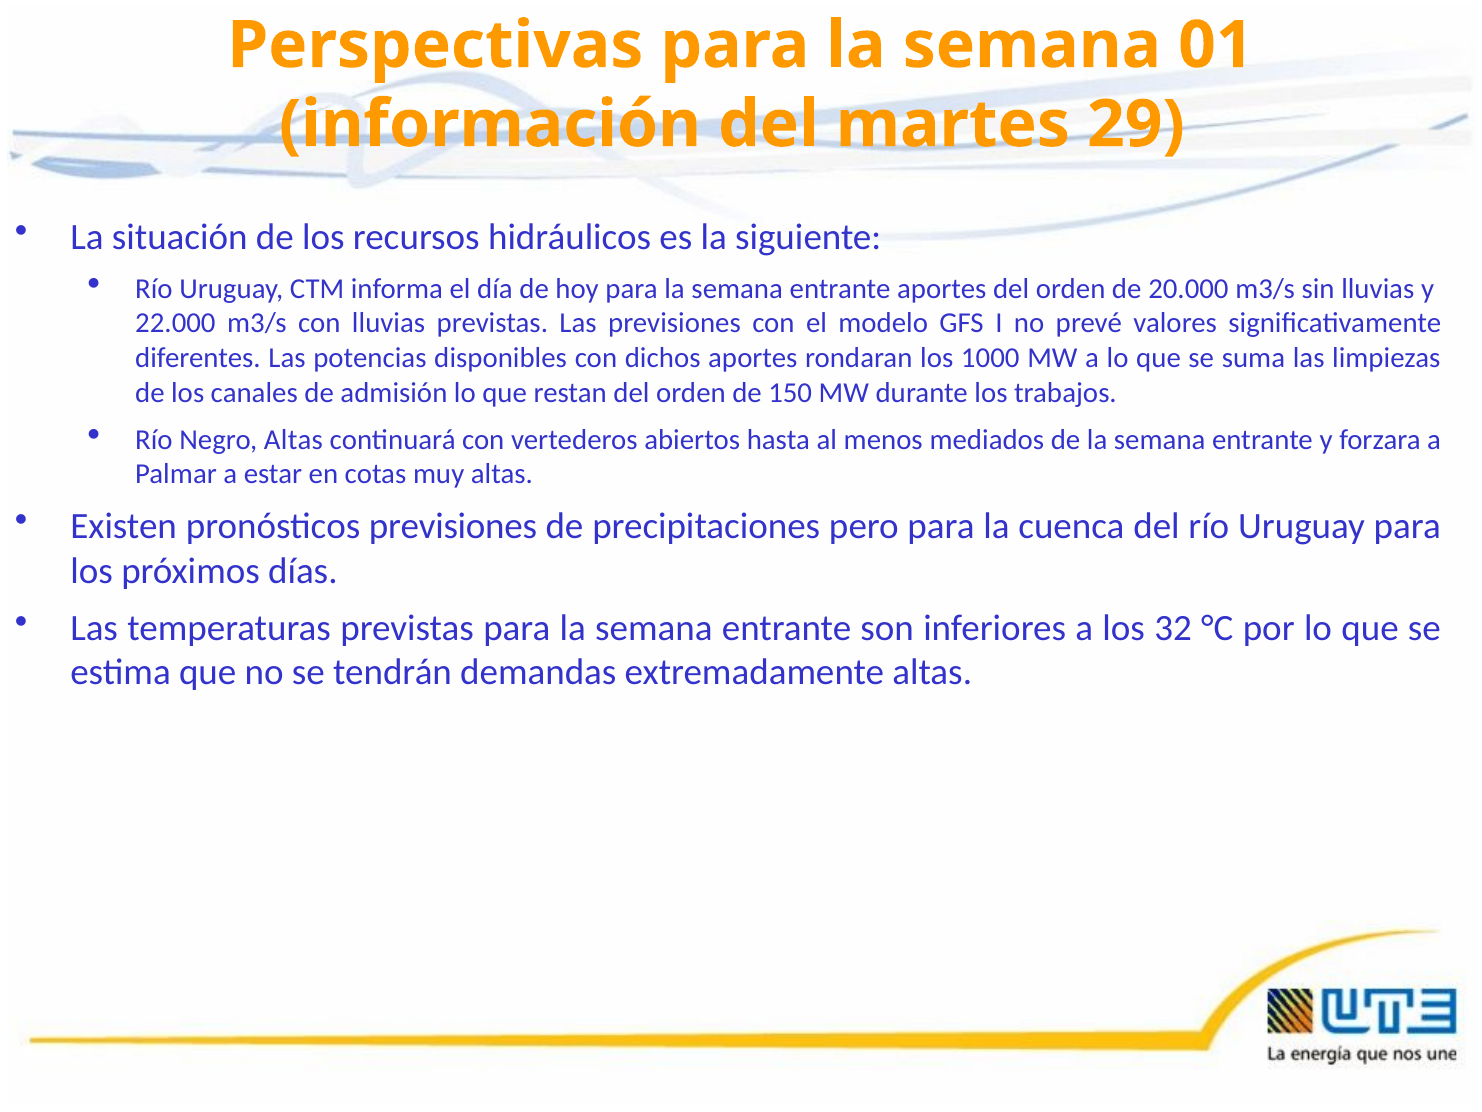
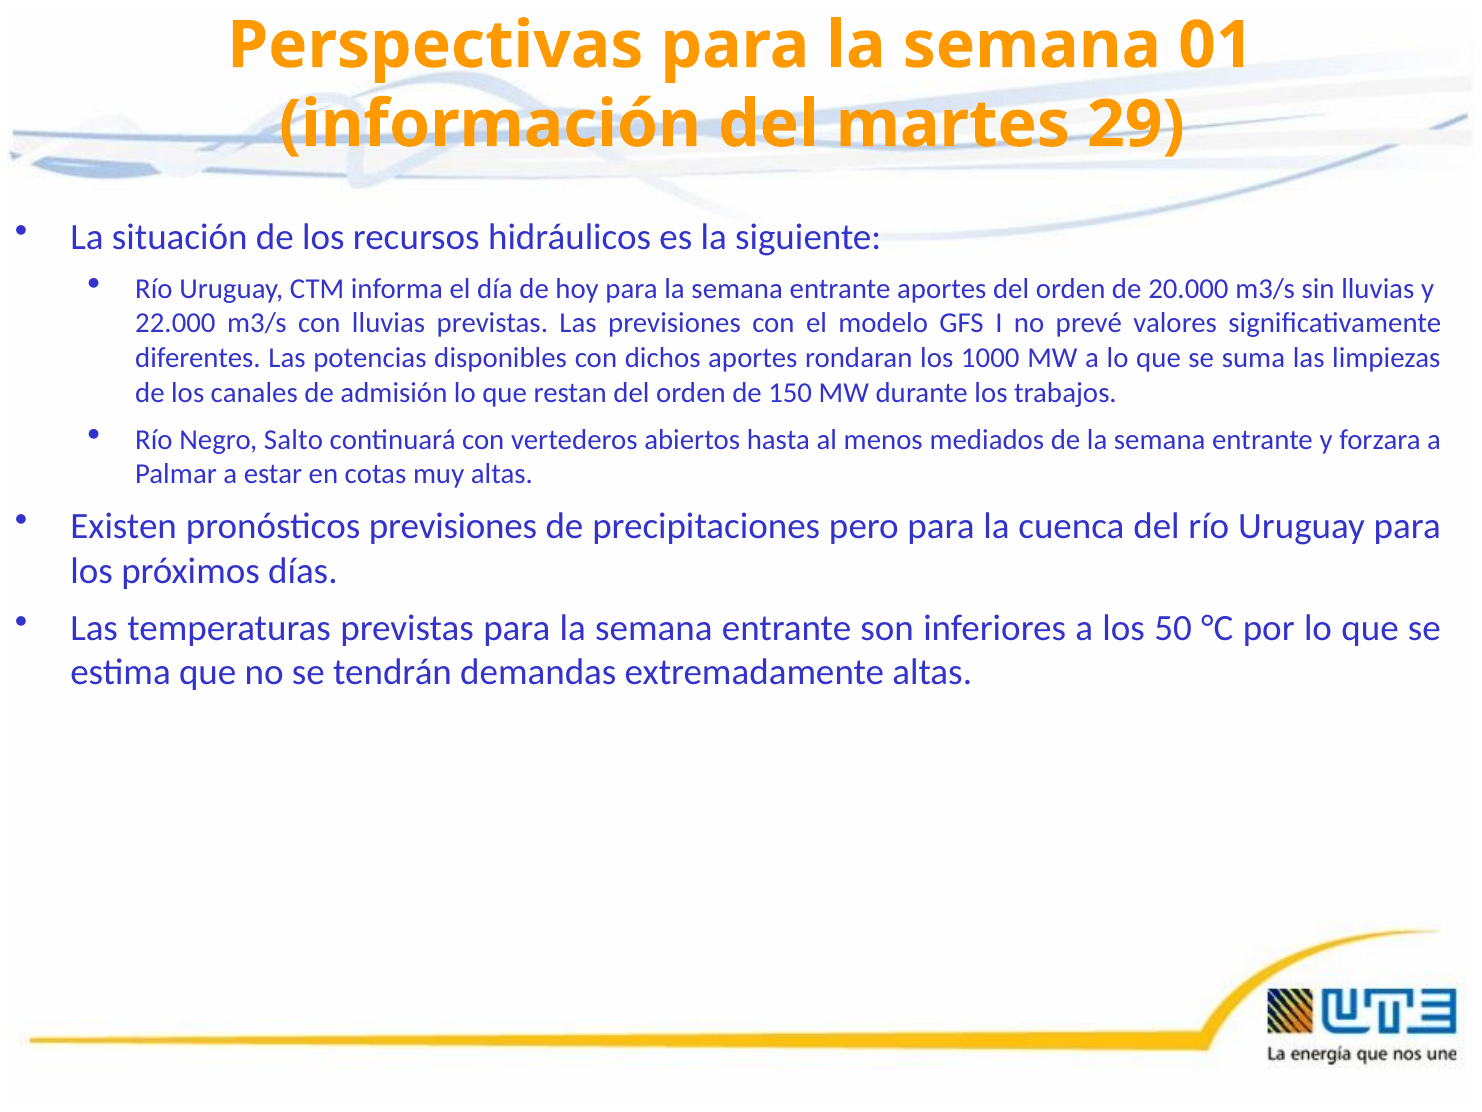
Negro Altas: Altas -> Salto
32: 32 -> 50
